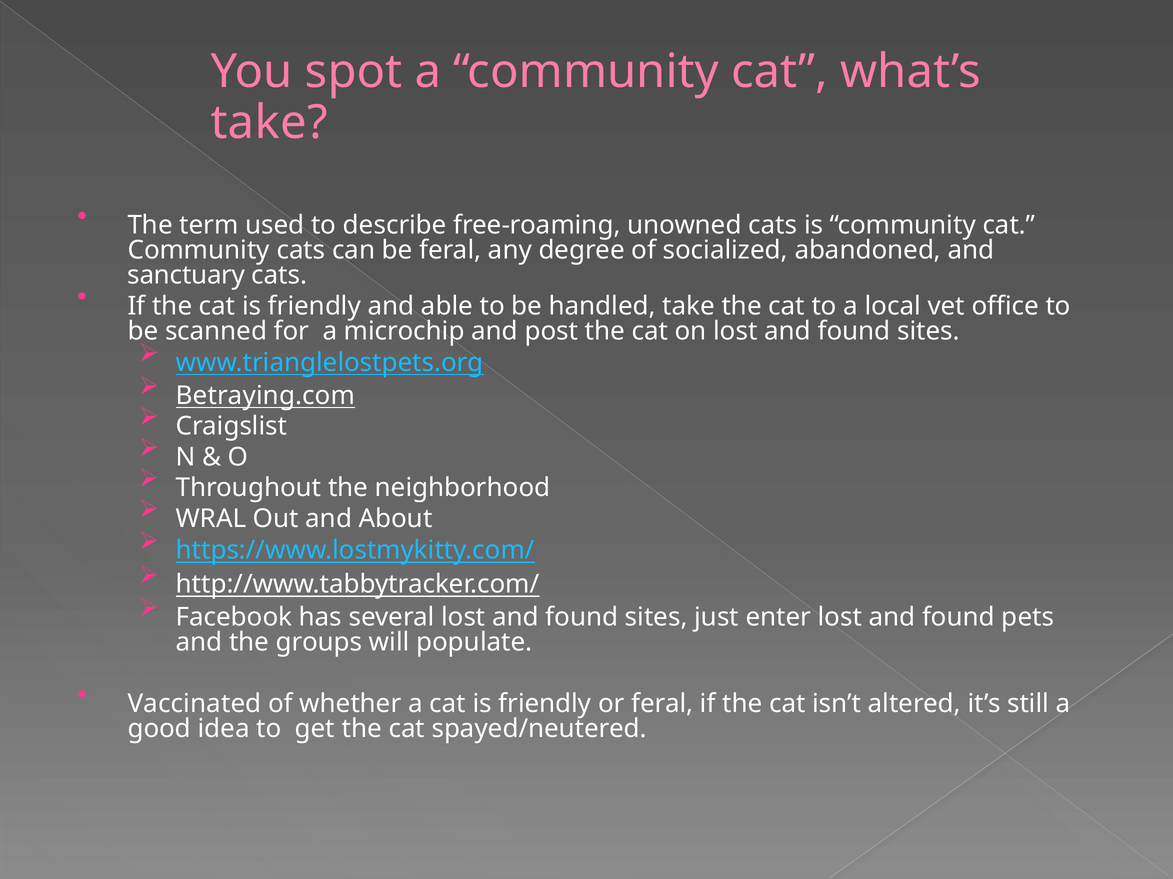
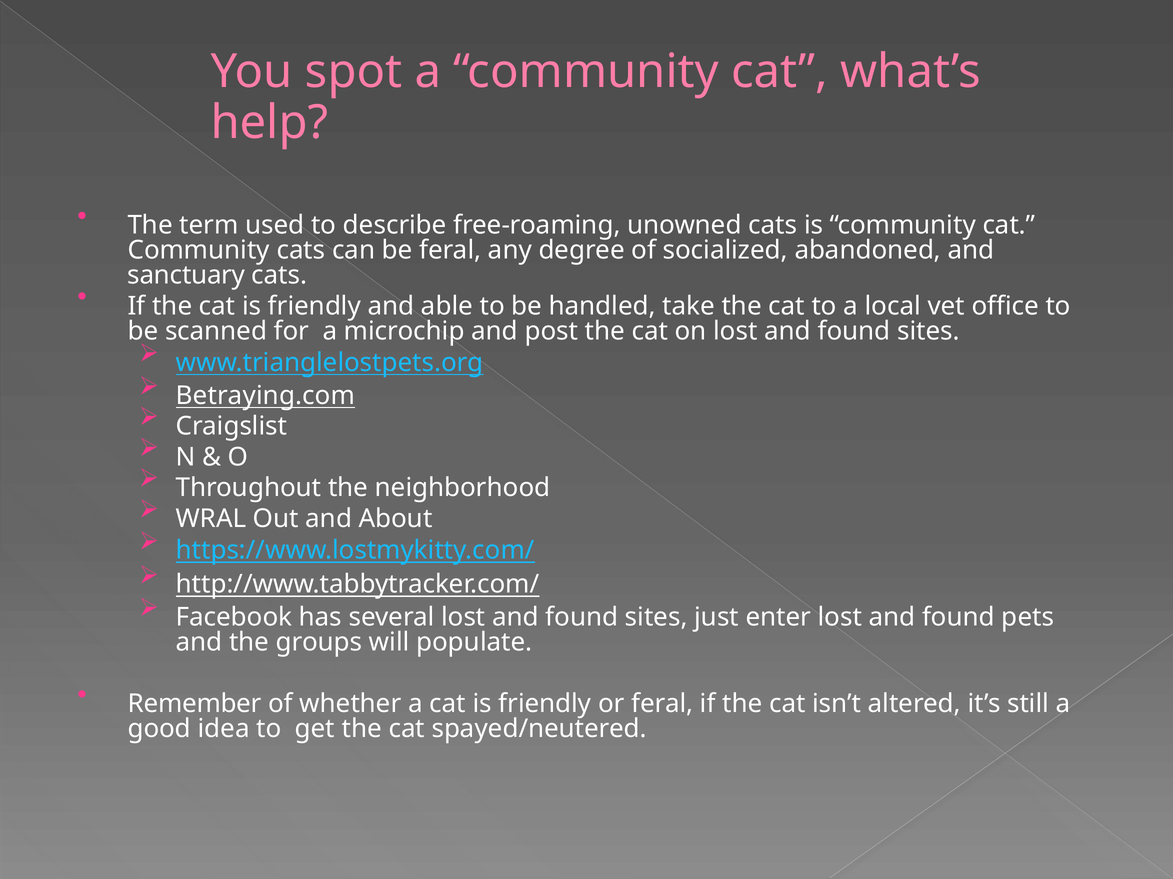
take at (269, 123): take -> help
Vaccinated: Vaccinated -> Remember
